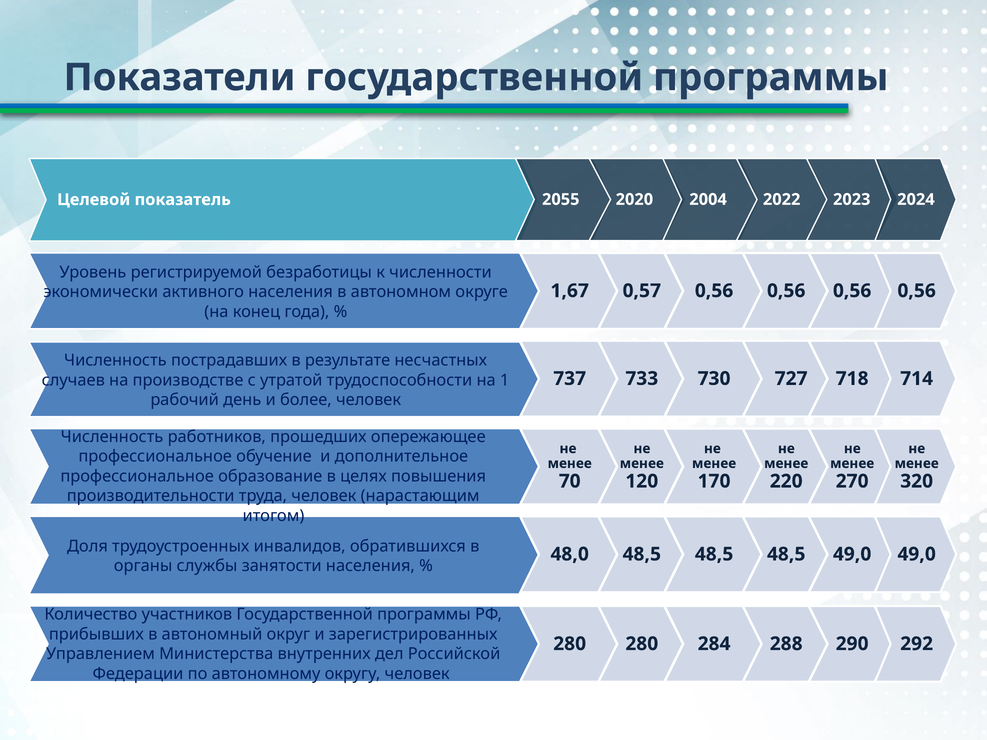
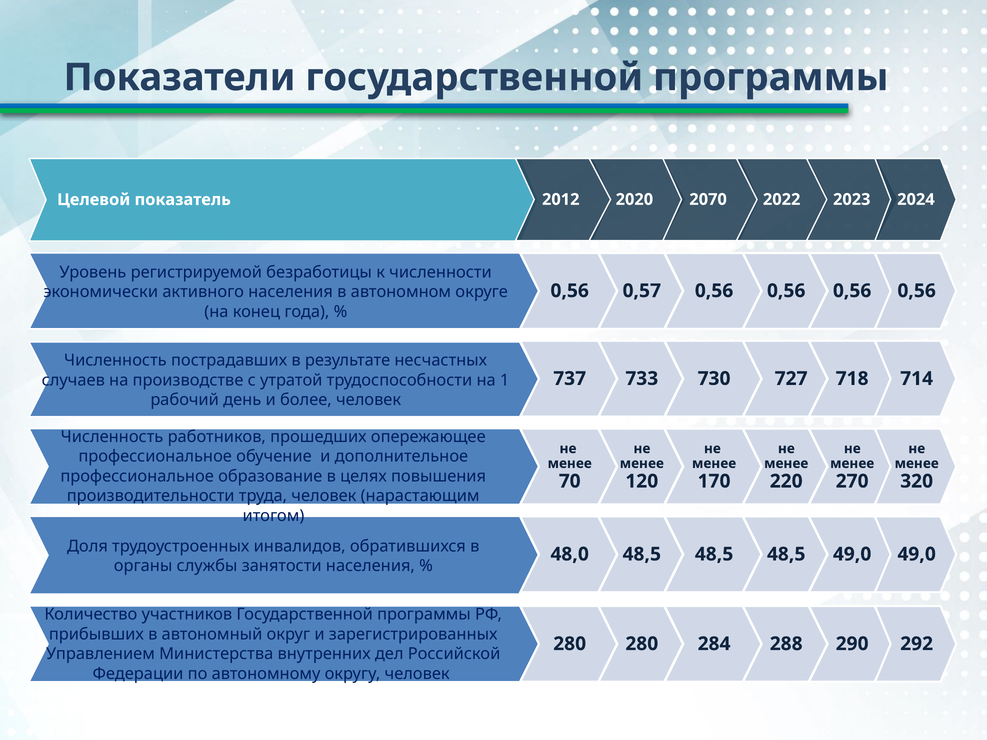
2055: 2055 -> 2012
2004: 2004 -> 2070
1,67 at (570, 291): 1,67 -> 0,56
